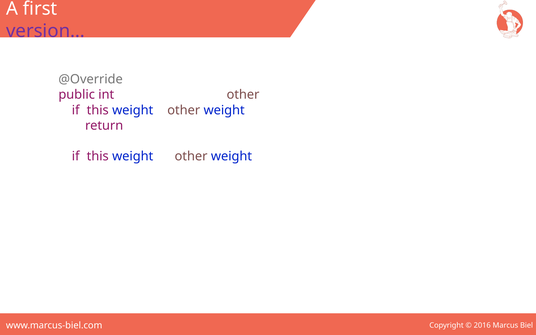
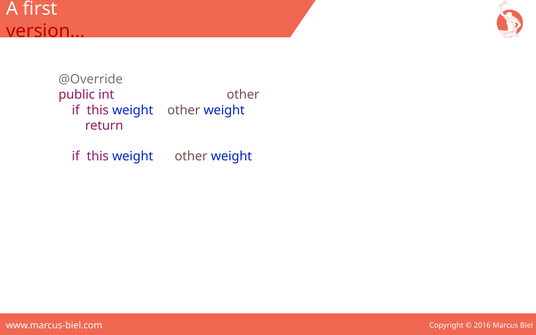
version… colour: purple -> red
